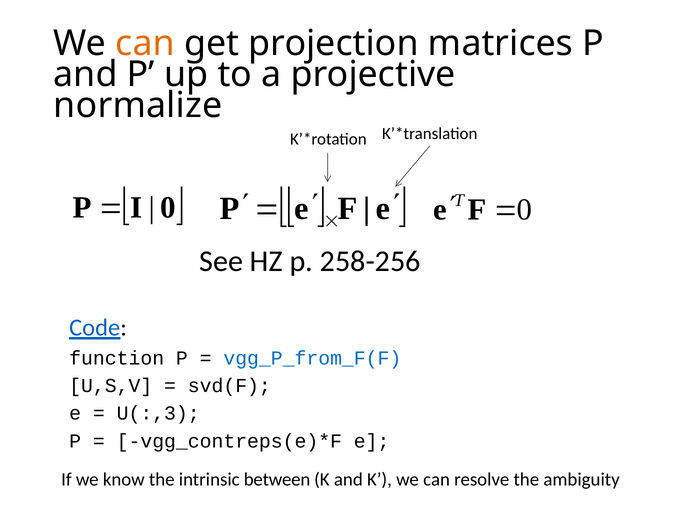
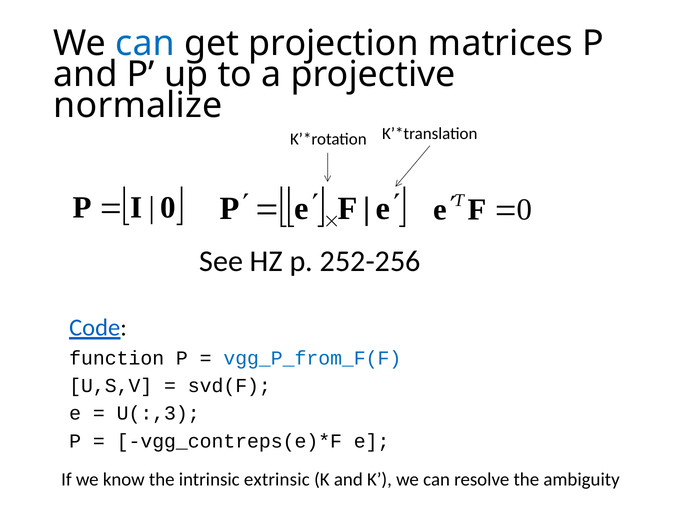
can at (145, 43) colour: orange -> blue
258-256: 258-256 -> 252-256
between: between -> extrinsic
